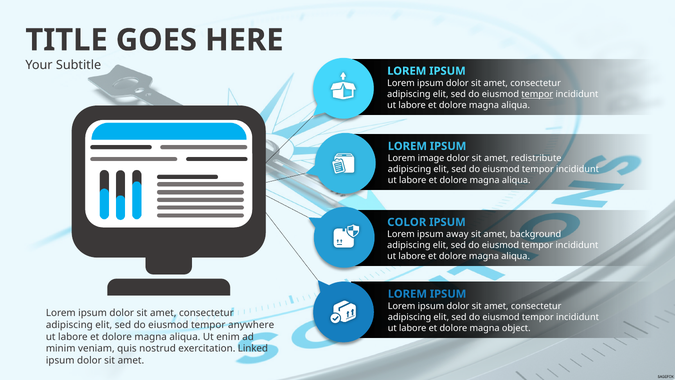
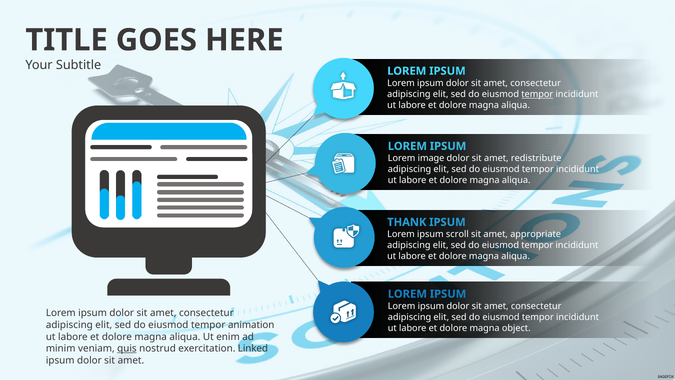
COLOR: COLOR -> THANK
away: away -> scroll
background: background -> appropriate
anywhere: anywhere -> animation
quis underline: none -> present
